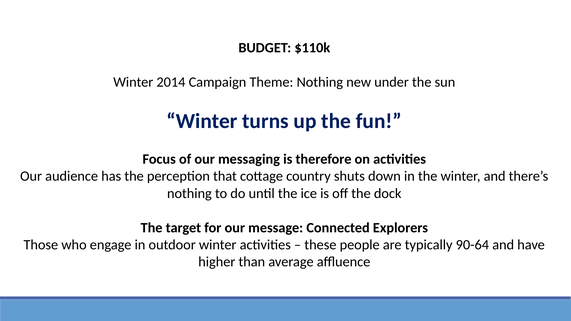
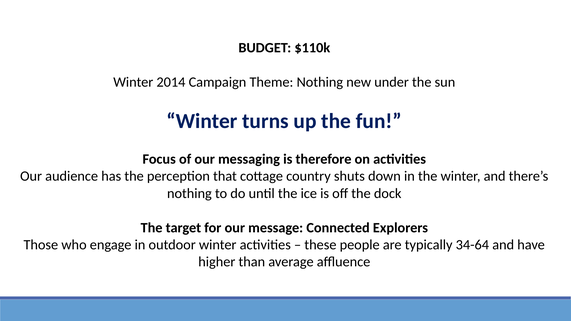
90-64: 90-64 -> 34-64
